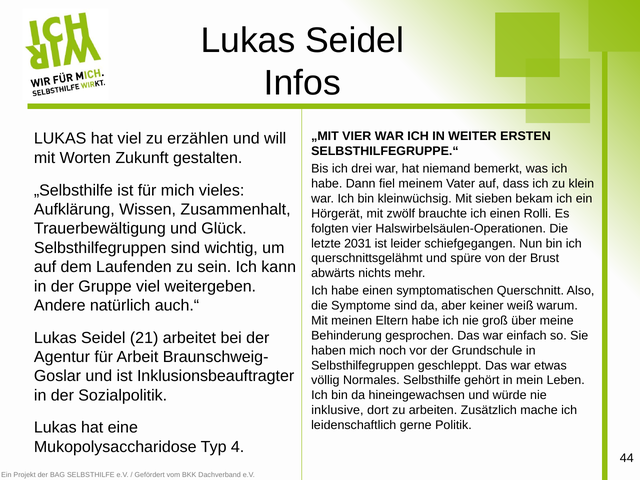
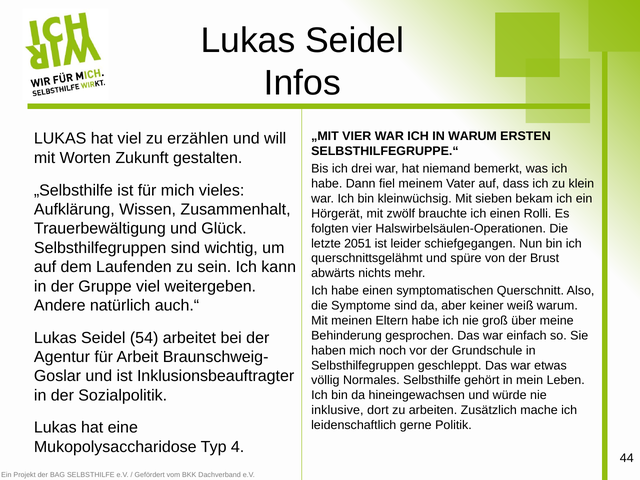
IN WEITER: WEITER -> WARUM
2031: 2031 -> 2051
21: 21 -> 54
